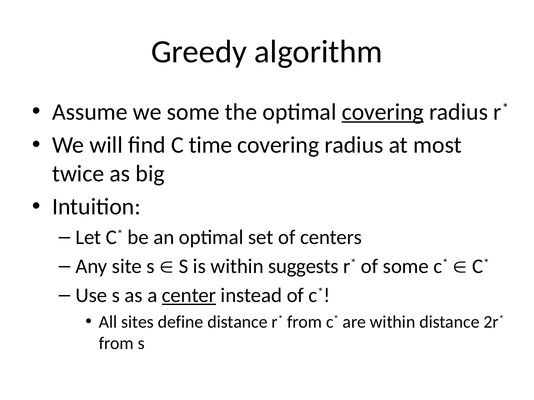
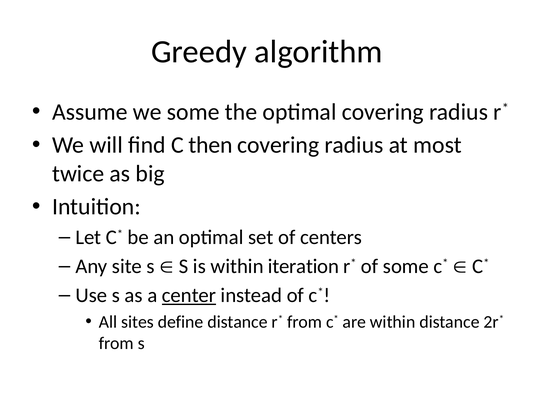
covering at (383, 112) underline: present -> none
time: time -> then
suggests: suggests -> iteration
